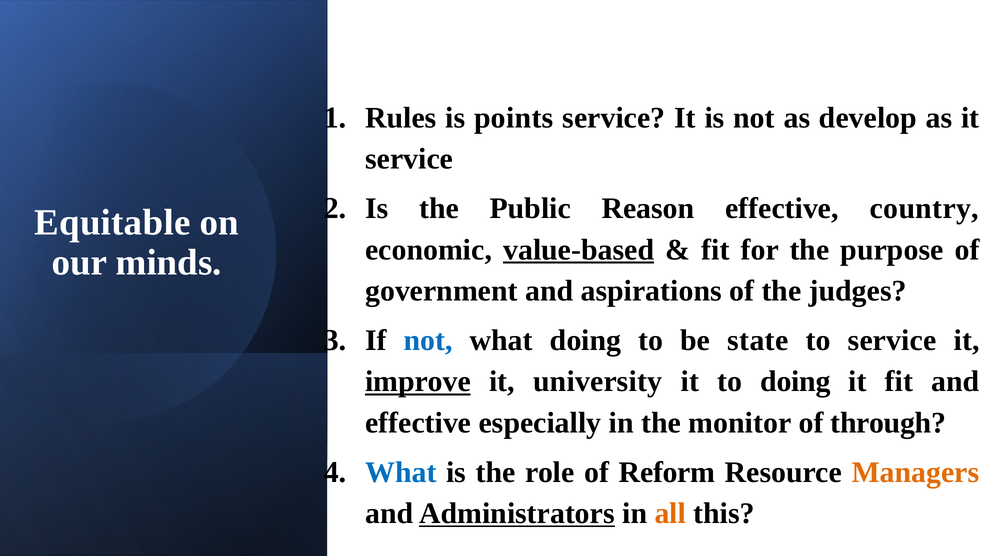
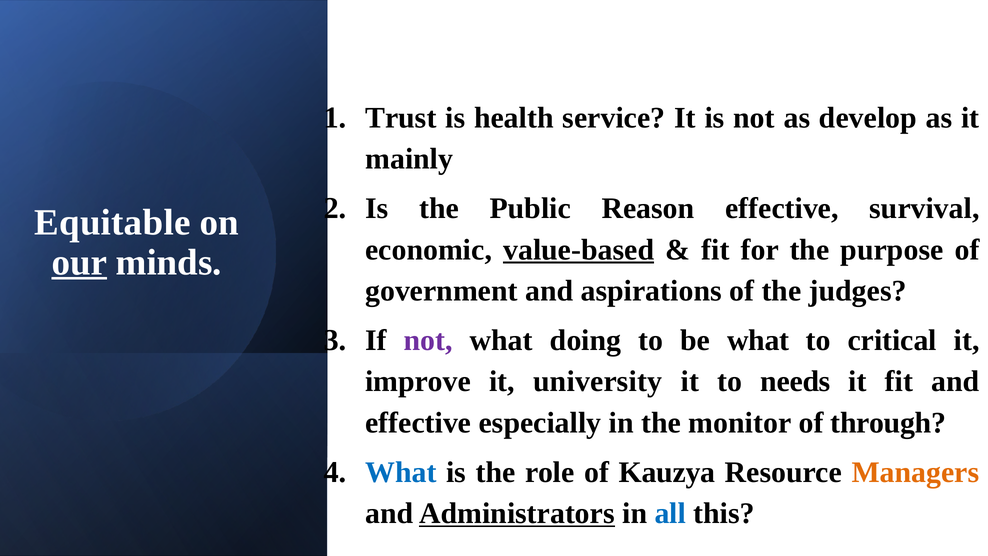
Rules: Rules -> Trust
points: points -> health
service at (409, 159): service -> mainly
country: country -> survival
our underline: none -> present
not at (428, 340) colour: blue -> purple
be state: state -> what
to service: service -> critical
improve underline: present -> none
to doing: doing -> needs
Reform: Reform -> Kauzya
all colour: orange -> blue
